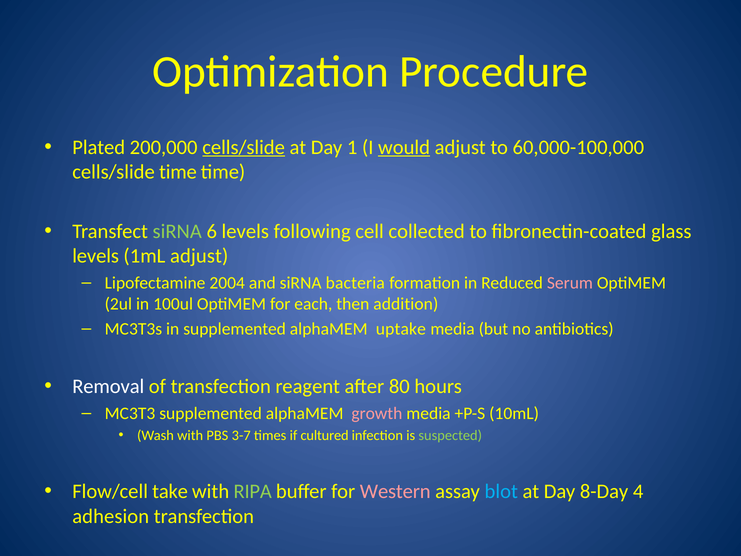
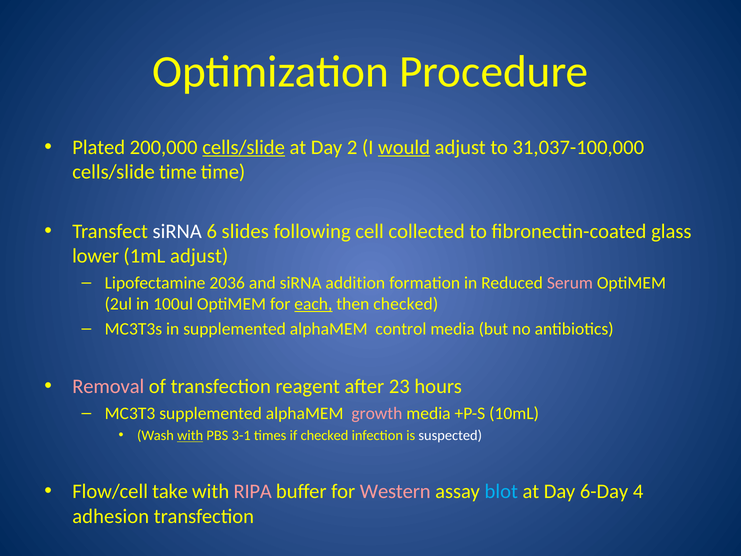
1: 1 -> 2
60,000-100,000: 60,000-100,000 -> 31,037-100,000
siRNA at (177, 231) colour: light green -> white
6 levels: levels -> slides
levels at (96, 256): levels -> lower
2004: 2004 -> 2036
bacteria: bacteria -> addition
each underline: none -> present
then addition: addition -> checked
uptake: uptake -> control
Removal colour: white -> pink
80: 80 -> 23
with at (190, 435) underline: none -> present
3-7: 3-7 -> 3-1
if cultured: cultured -> checked
suspected colour: light green -> white
RIPA colour: light green -> pink
8-Day: 8-Day -> 6-Day
